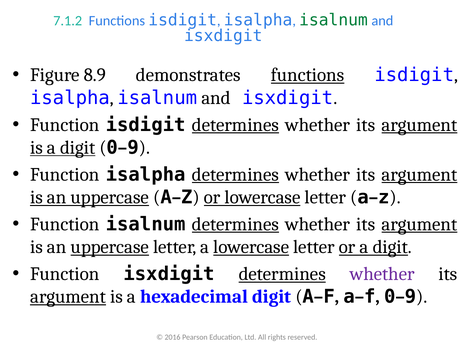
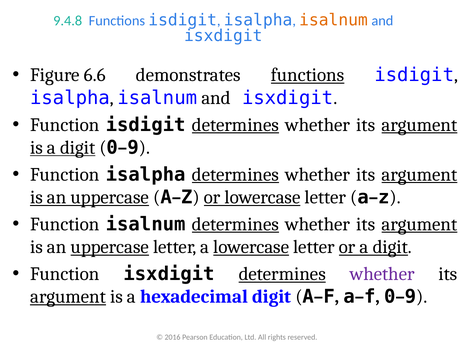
7.1.2: 7.1.2 -> 9.4.8
isalnum at (333, 20) colour: green -> orange
8.9: 8.9 -> 6.6
